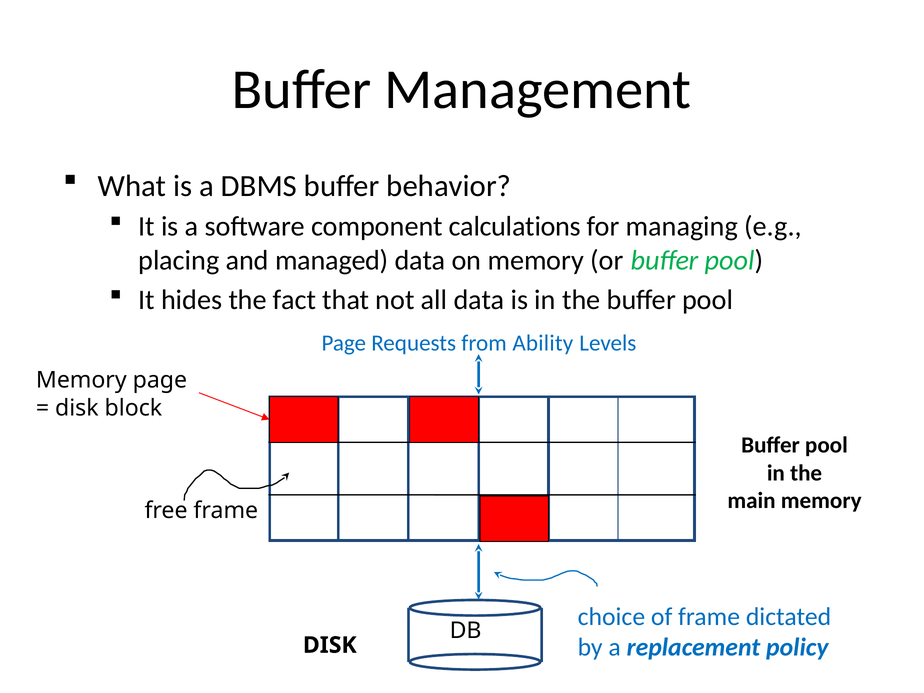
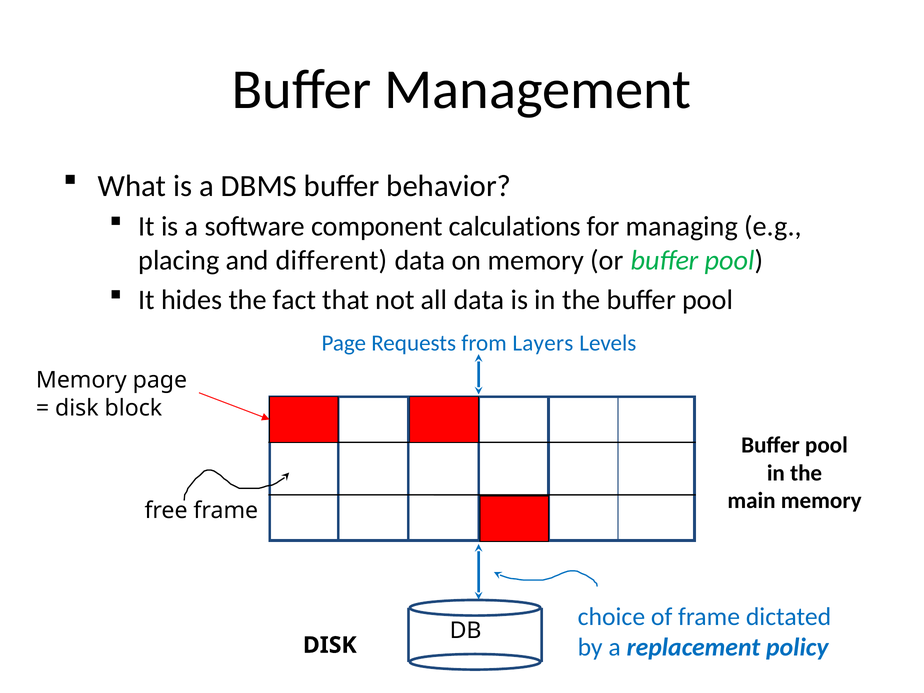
managed: managed -> different
Ability: Ability -> Layers
